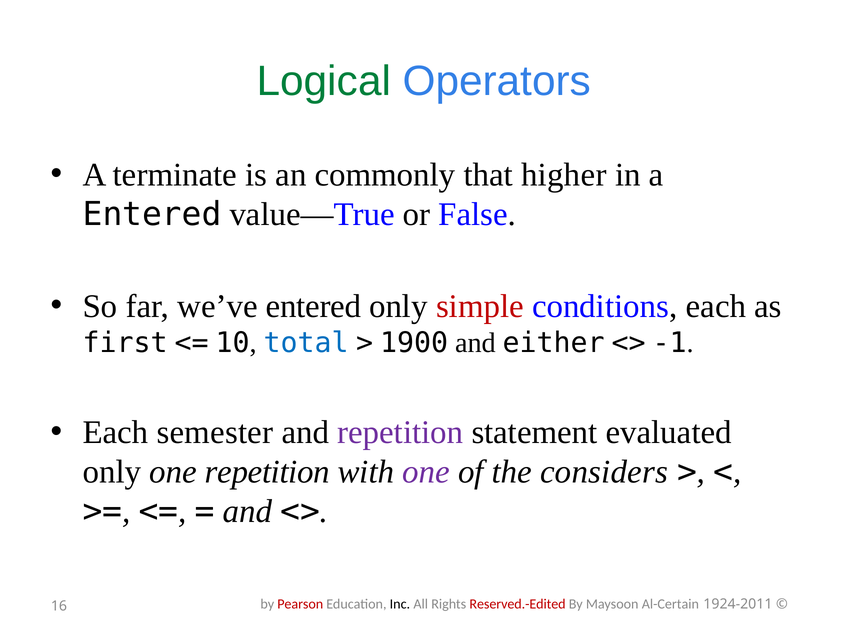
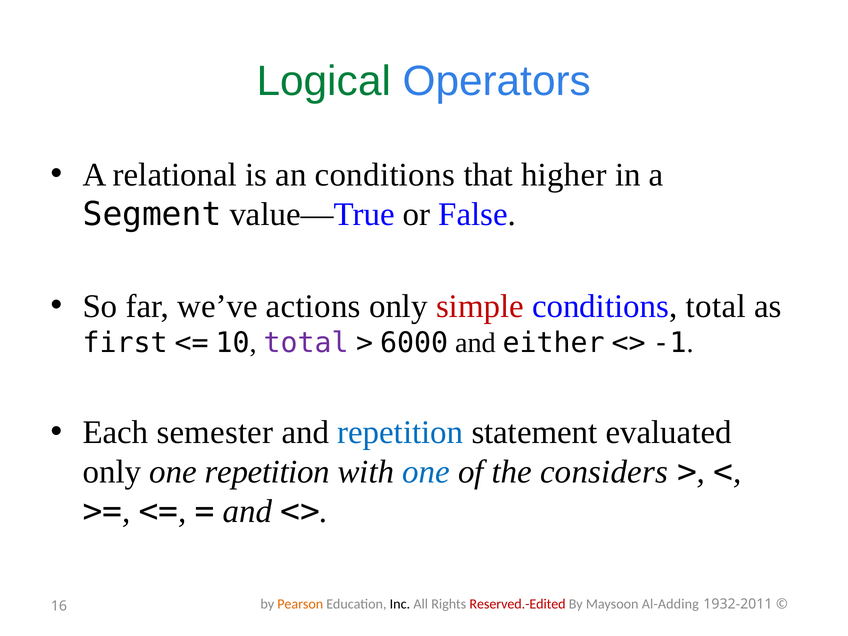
terminate: terminate -> relational
an commonly: commonly -> conditions
Entered at (152, 214): Entered -> Segment
we’ve entered: entered -> actions
conditions each: each -> total
total at (306, 343) colour: blue -> purple
1900: 1900 -> 6000
repetition at (400, 433) colour: purple -> blue
one at (426, 472) colour: purple -> blue
Pearson colour: red -> orange
Al-Certain: Al-Certain -> Al-Adding
1924-2011: 1924-2011 -> 1932-2011
